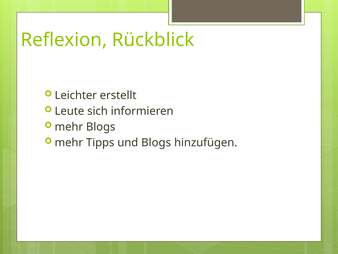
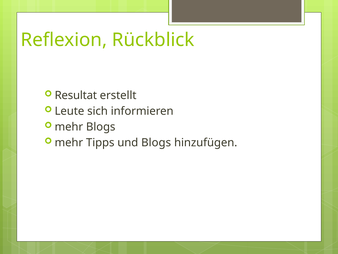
Leichter: Leichter -> Resultat
